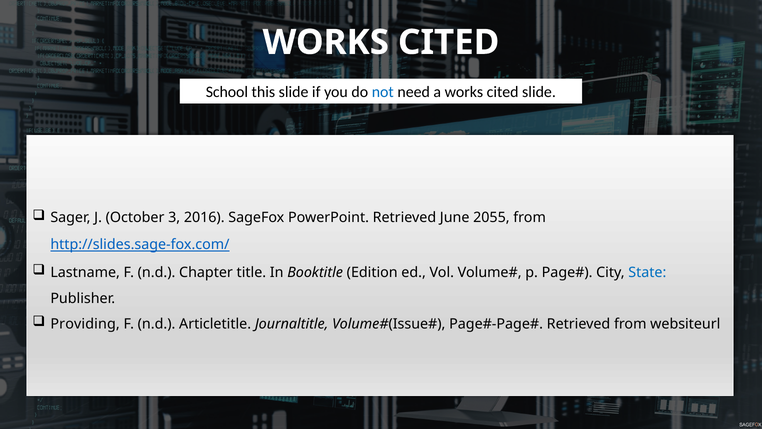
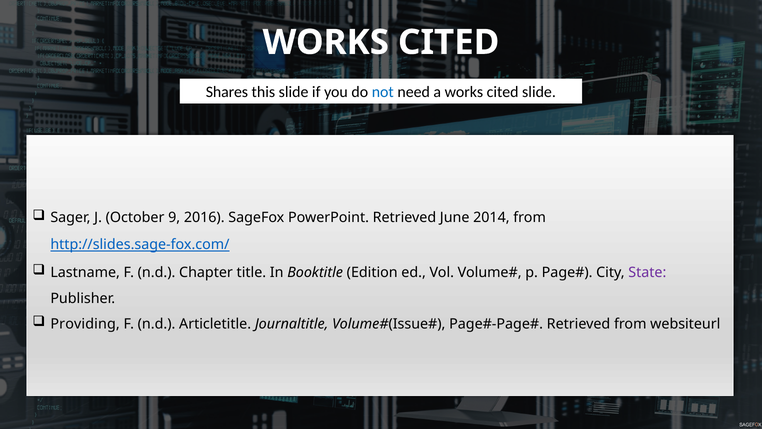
School: School -> Shares
3: 3 -> 9
2055: 2055 -> 2014
State colour: blue -> purple
